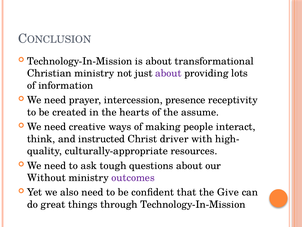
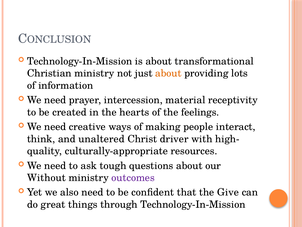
about at (168, 73) colour: purple -> orange
presence: presence -> material
assume: assume -> feelings
instructed: instructed -> unaltered
